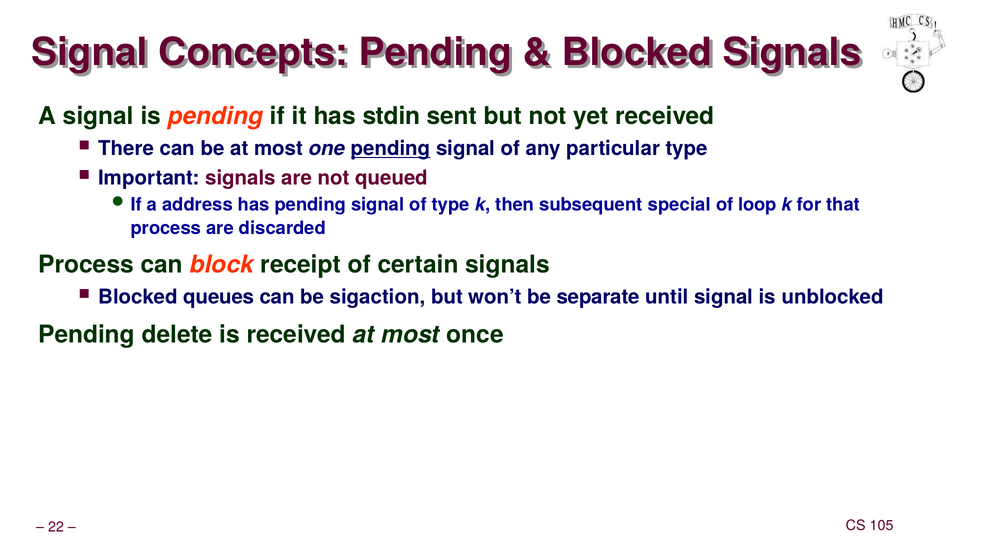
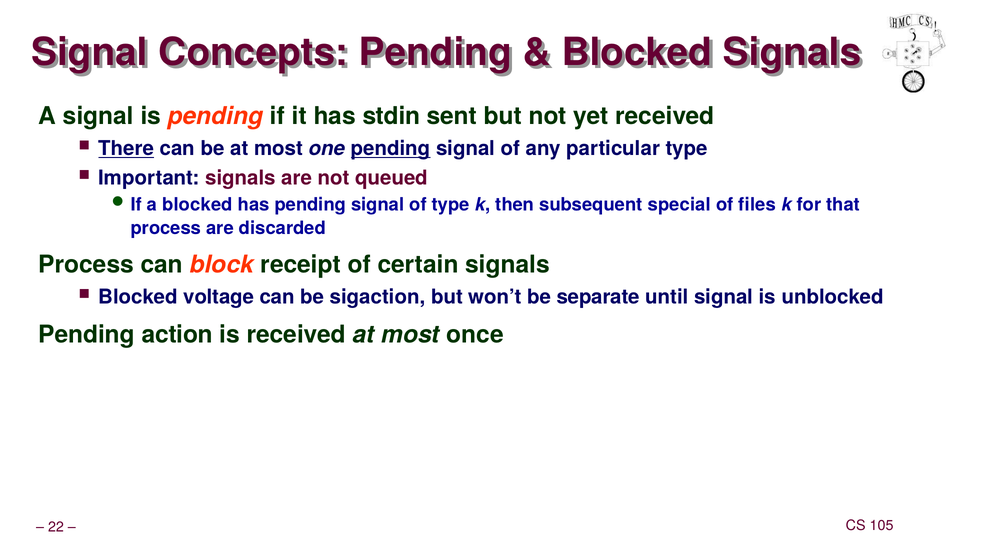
There underline: none -> present
a address: address -> blocked
loop: loop -> files
queues: queues -> voltage
delete: delete -> action
